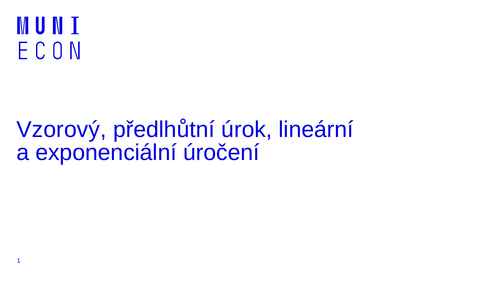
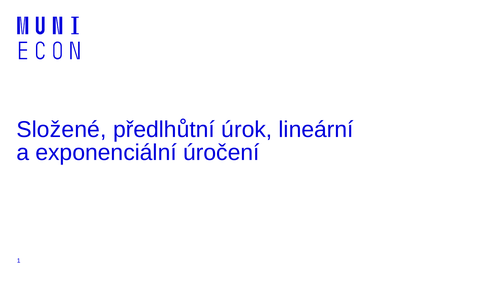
Vzorový: Vzorový -> Složené
